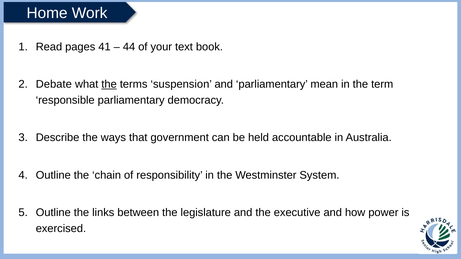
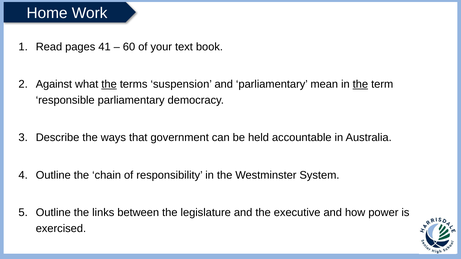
44: 44 -> 60
Debate: Debate -> Against
the at (360, 84) underline: none -> present
